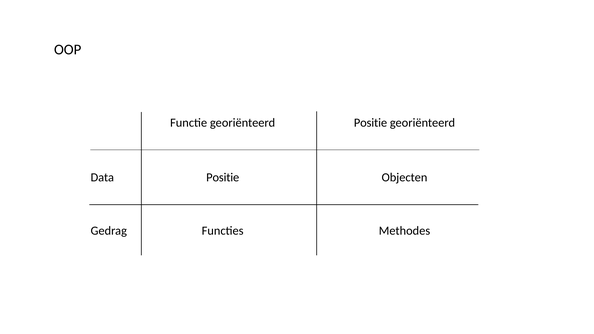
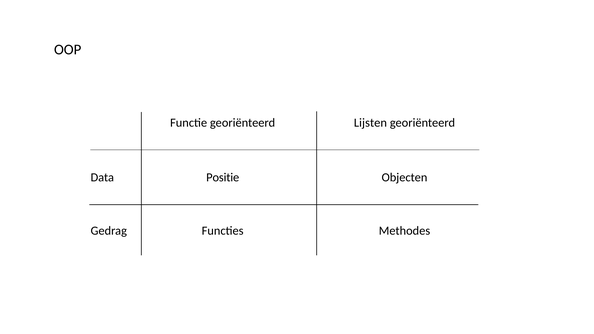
georiënteerd Positie: Positie -> Lijsten
